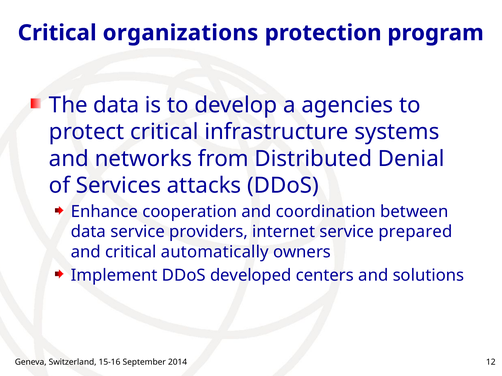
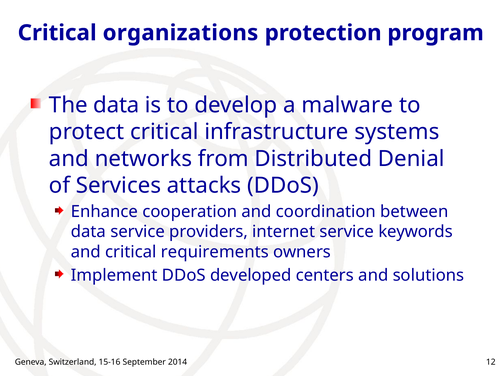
agencies: agencies -> malware
prepared: prepared -> keywords
automatically: automatically -> requirements
